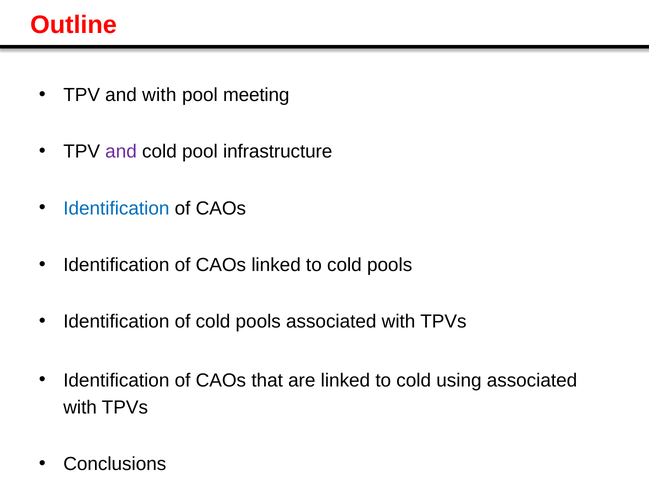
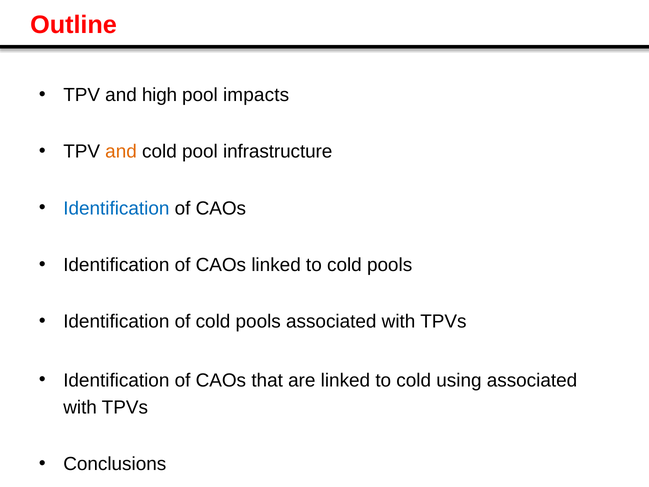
and with: with -> high
meeting: meeting -> impacts
and at (121, 152) colour: purple -> orange
